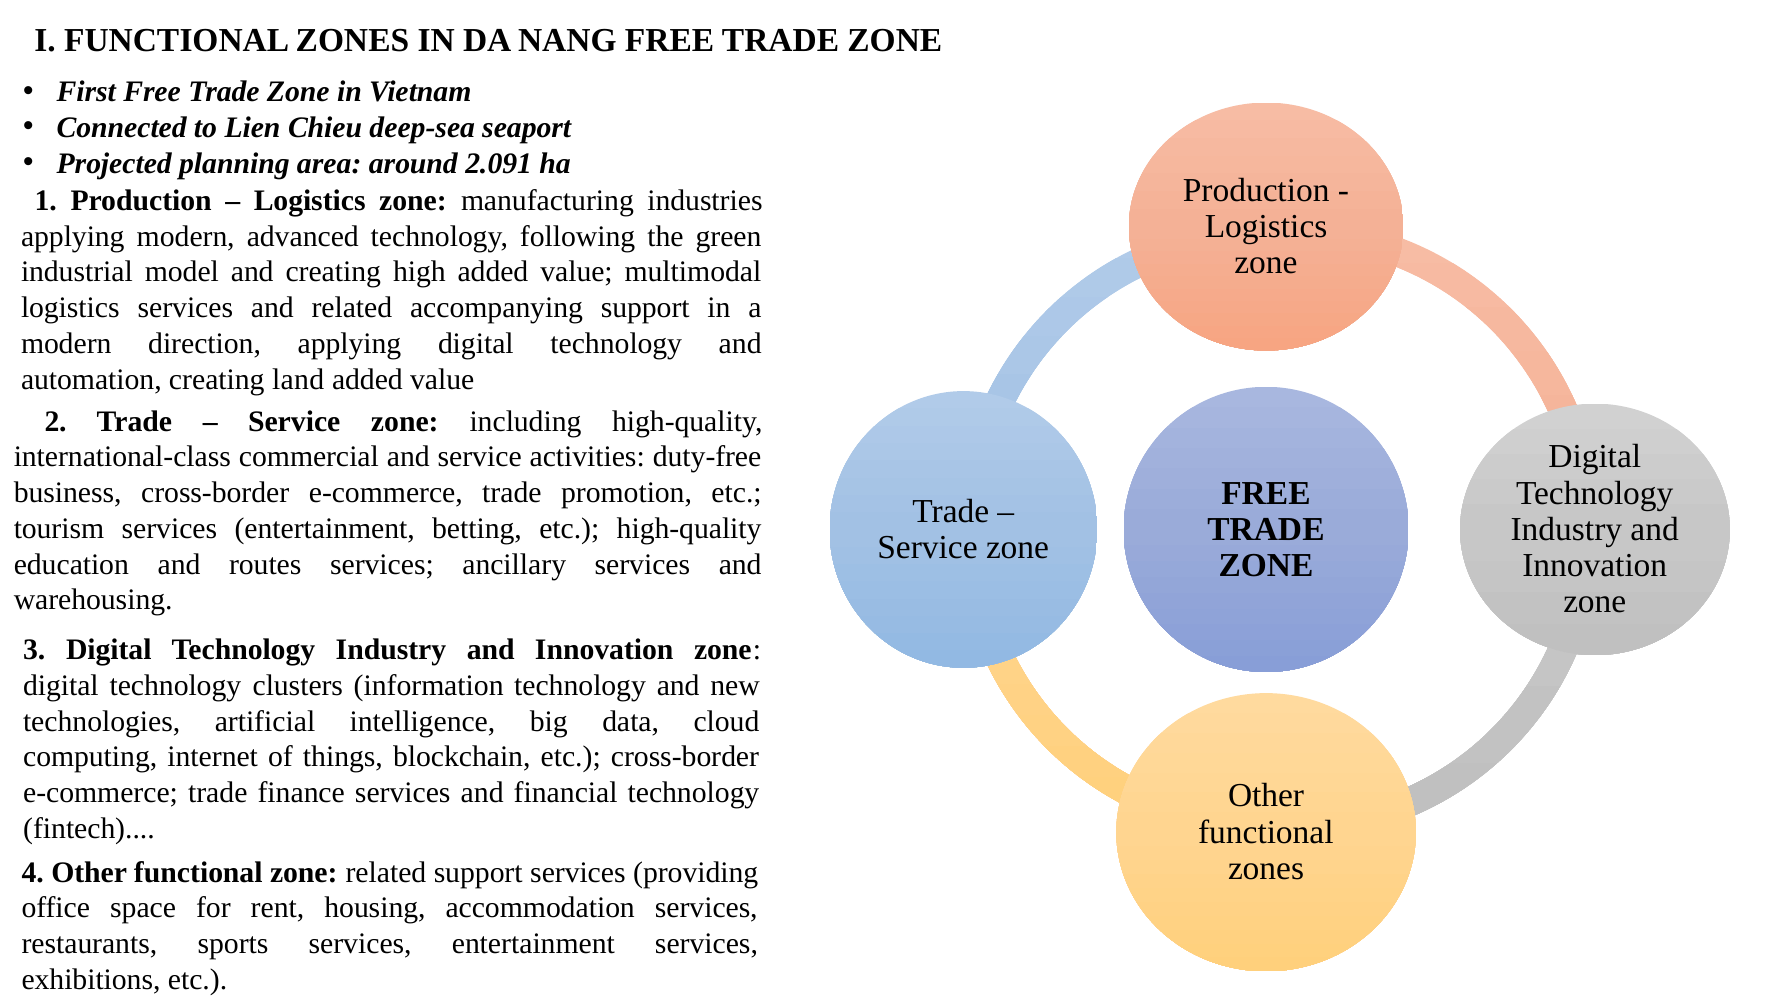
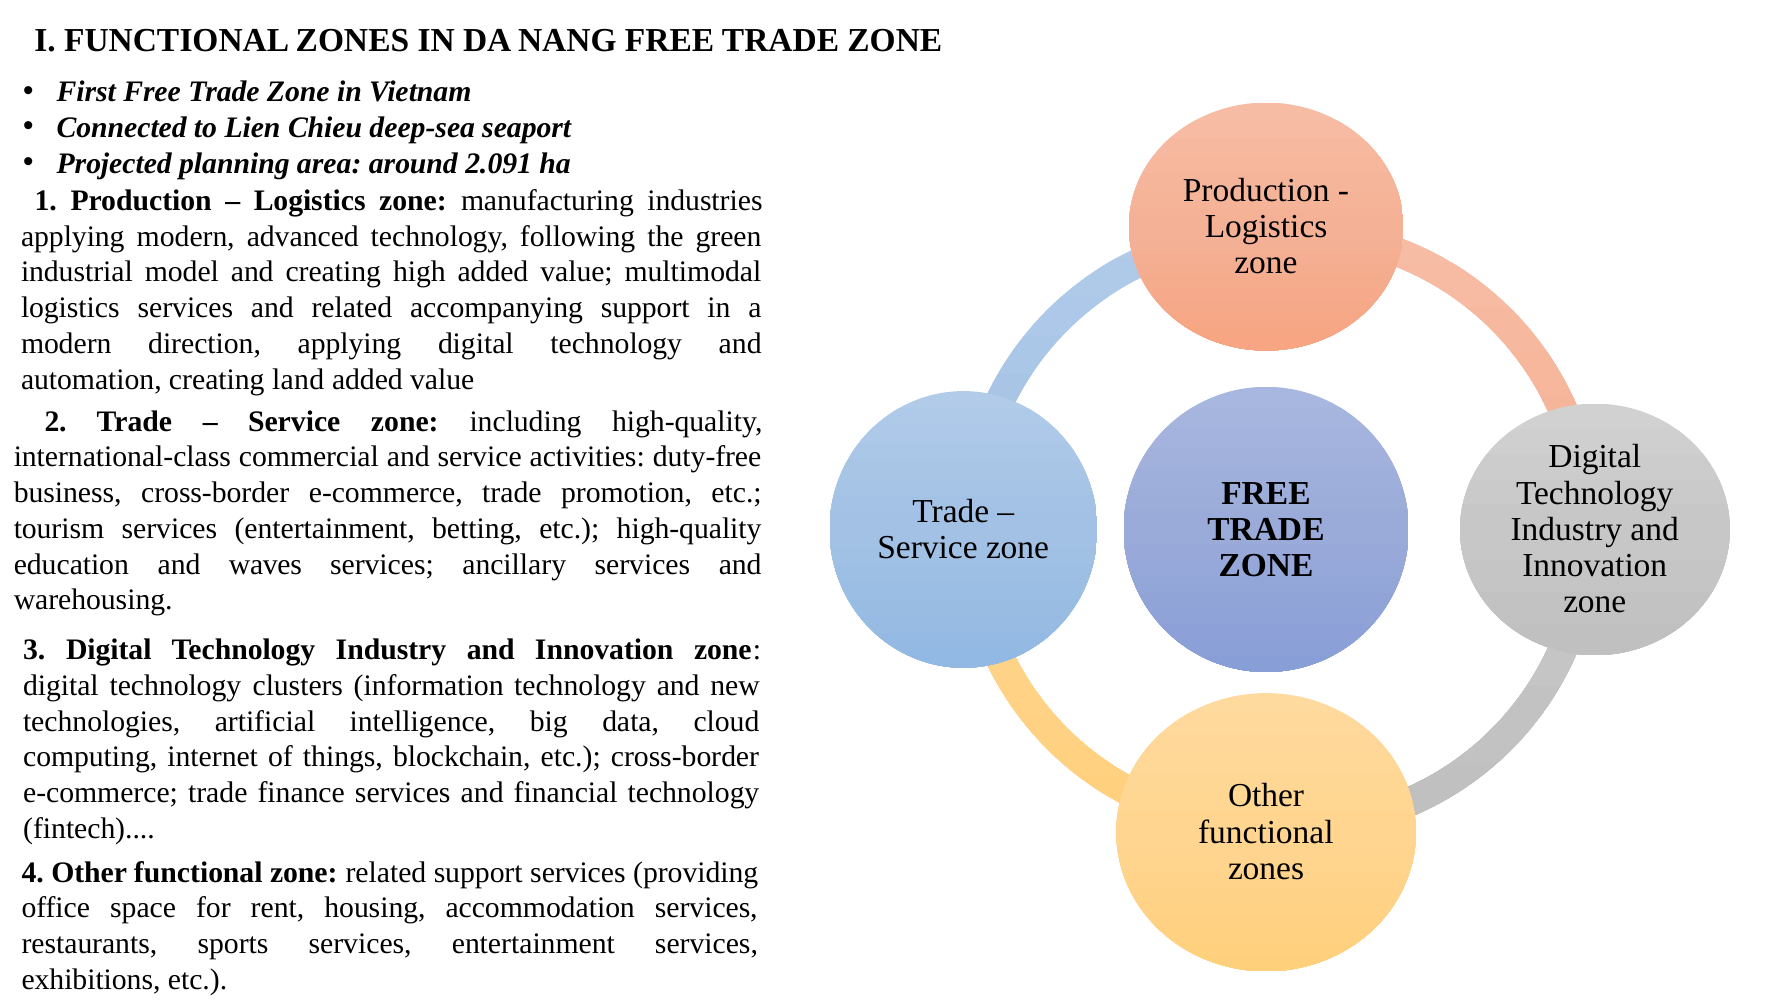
routes: routes -> waves
